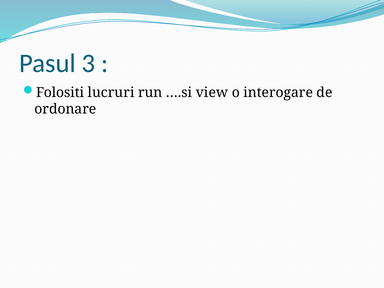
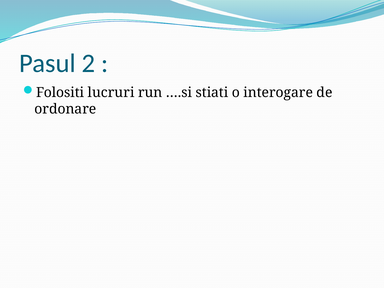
3: 3 -> 2
view: view -> stiati
